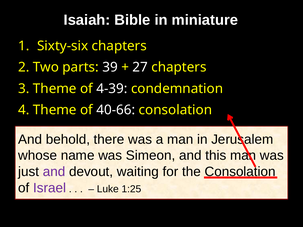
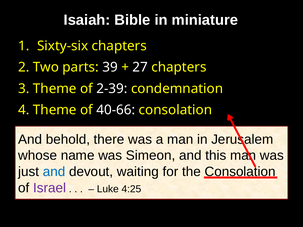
4-39: 4-39 -> 2-39
and at (54, 172) colour: purple -> blue
1:25: 1:25 -> 4:25
